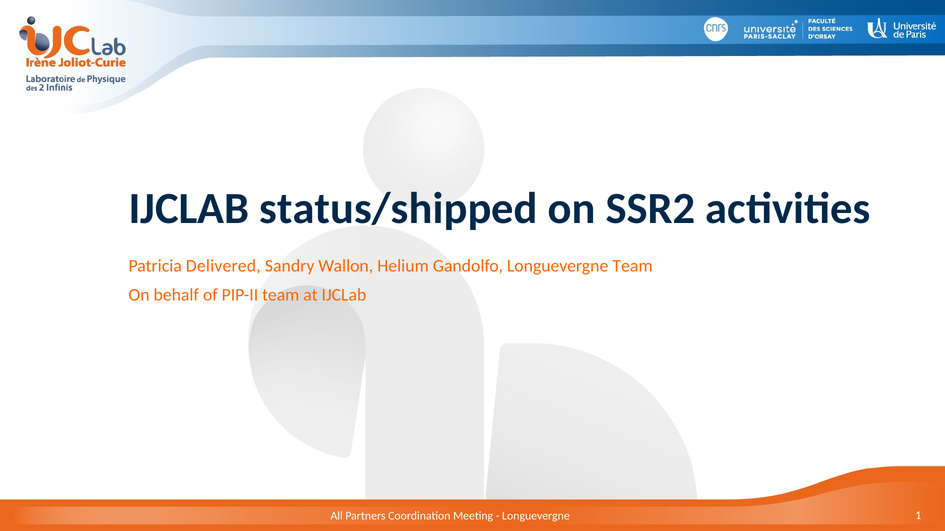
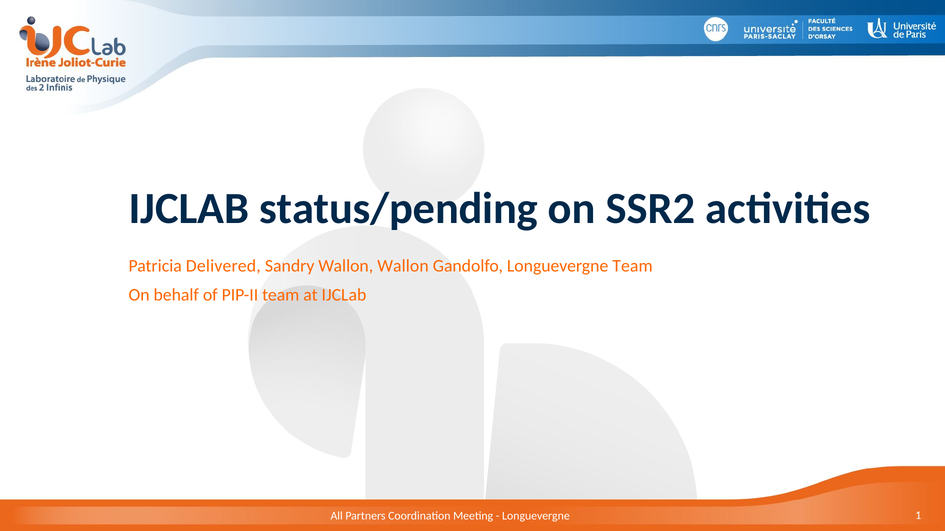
status/shipped: status/shipped -> status/pending
Wallon Helium: Helium -> Wallon
